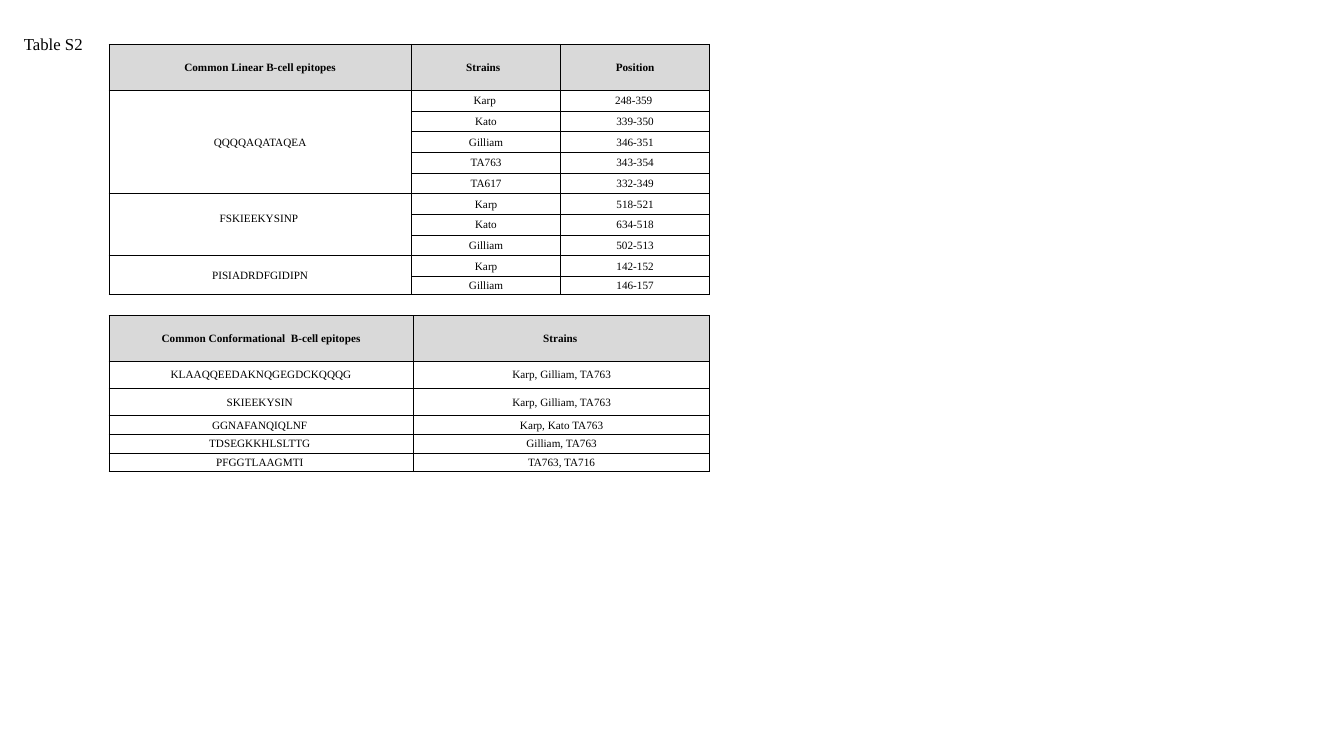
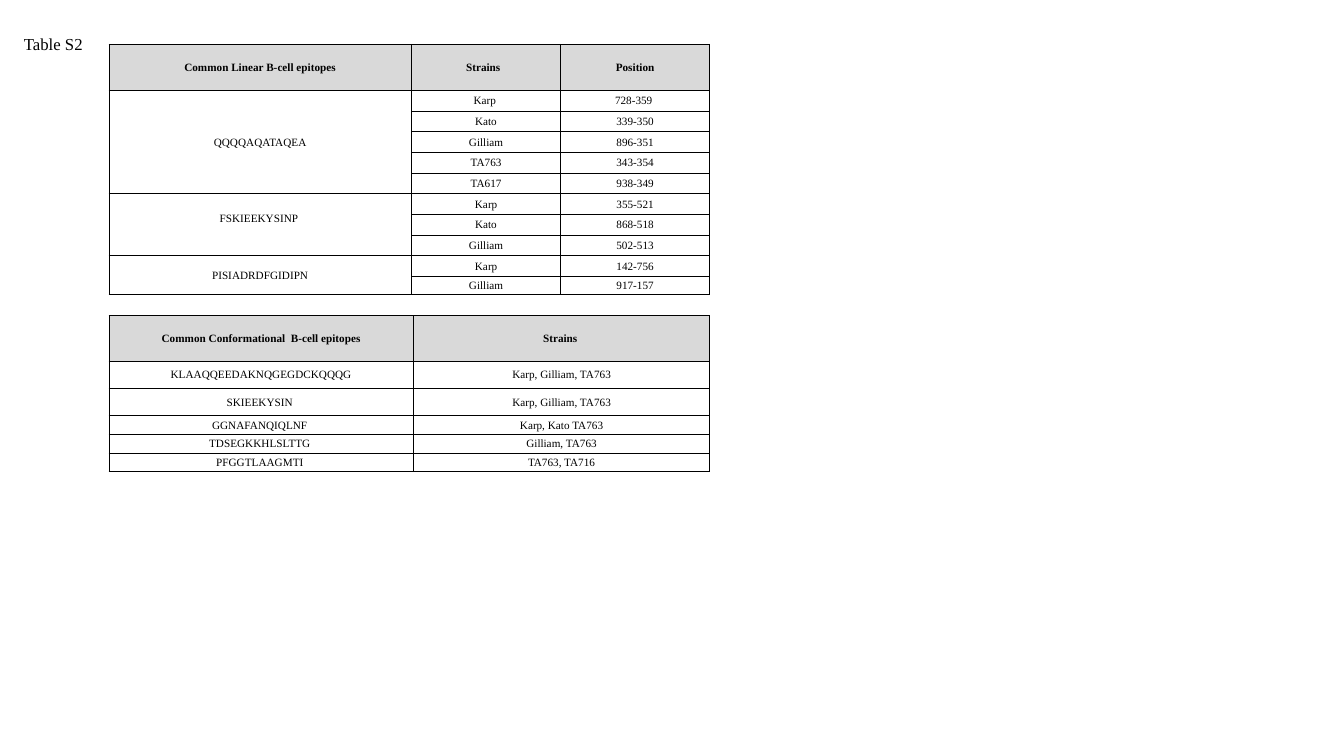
248-359: 248-359 -> 728-359
346-351: 346-351 -> 896-351
332-349: 332-349 -> 938-349
518-521: 518-521 -> 355-521
634-518: 634-518 -> 868-518
142-152: 142-152 -> 142-756
146-157: 146-157 -> 917-157
